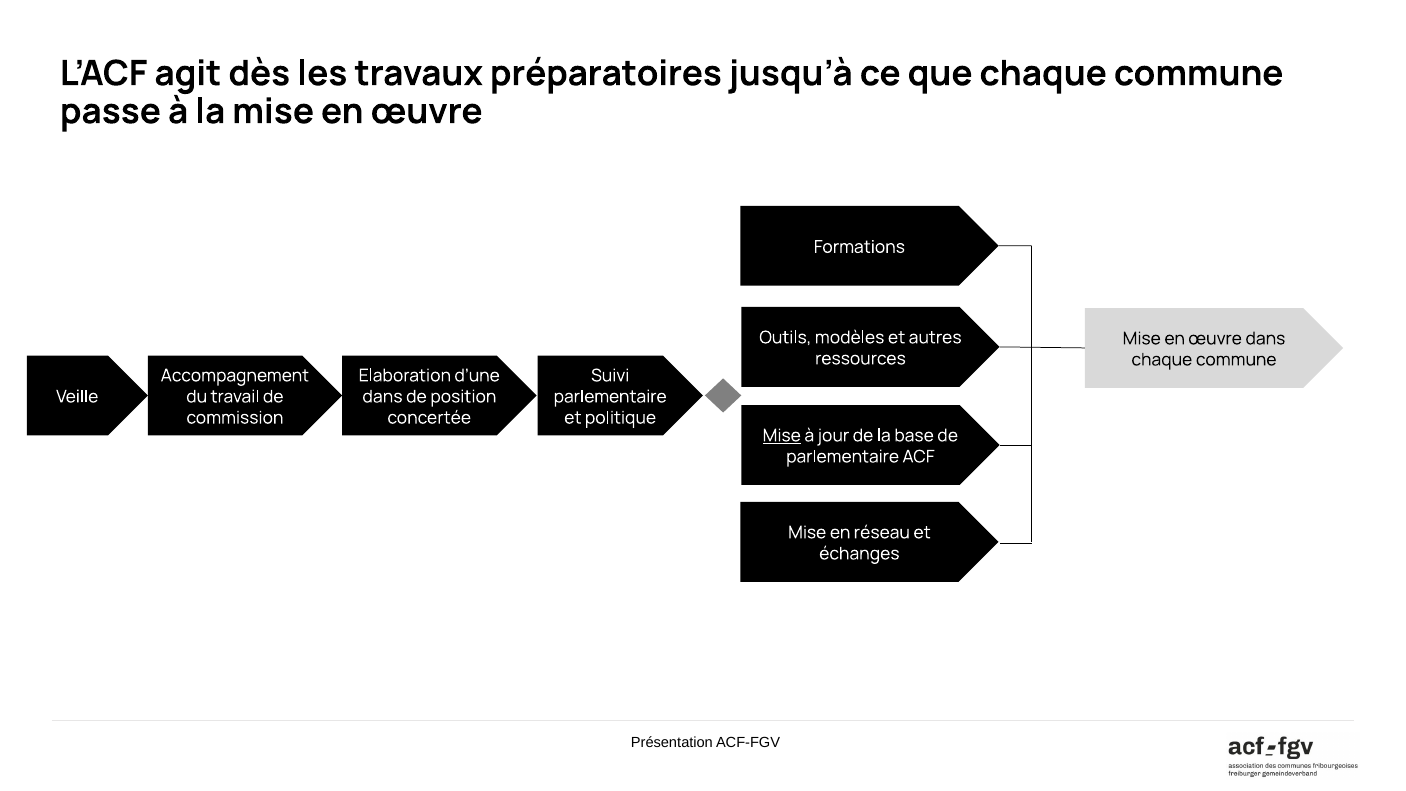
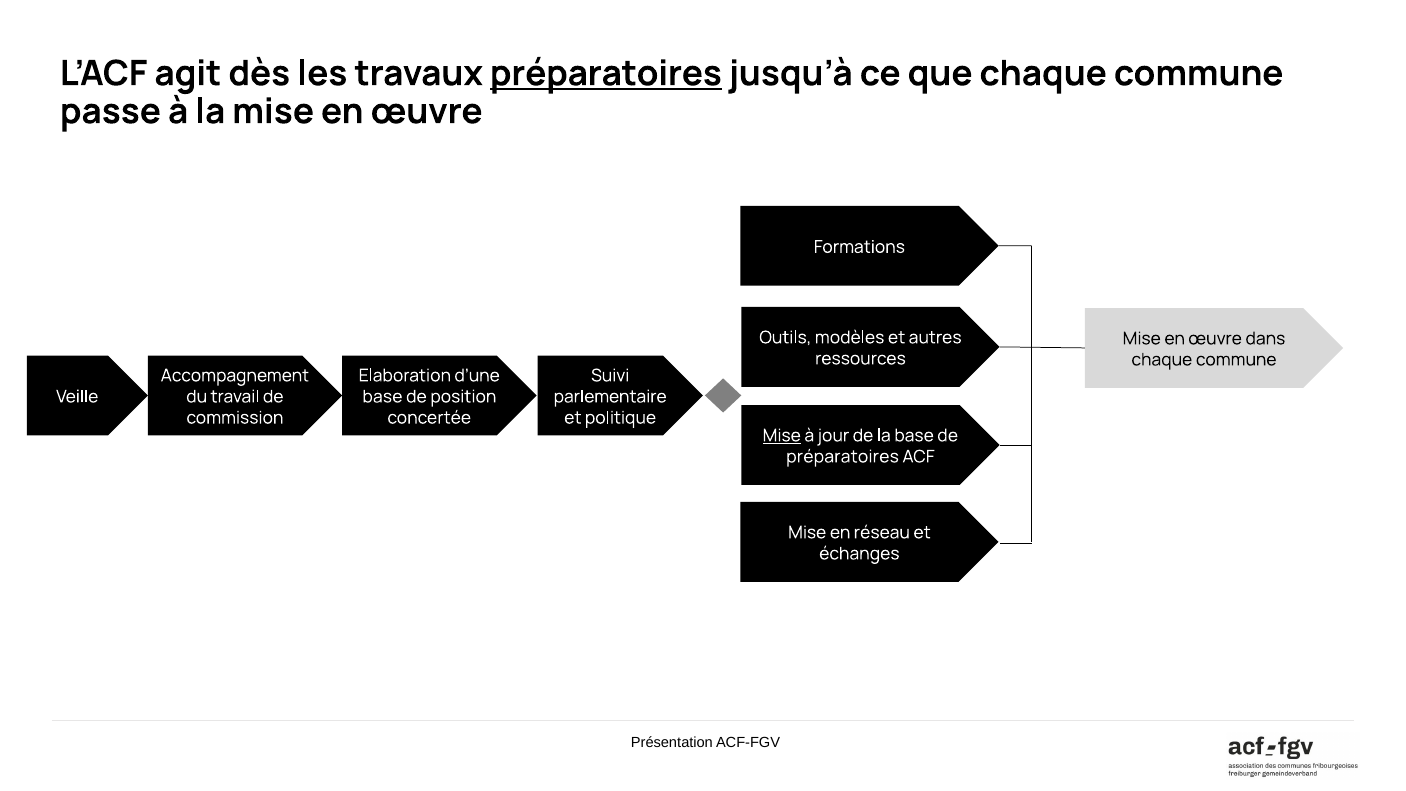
préparatoires at (606, 74) underline: none -> present
dans at (382, 397): dans -> base
parlementaire at (843, 457): parlementaire -> préparatoires
